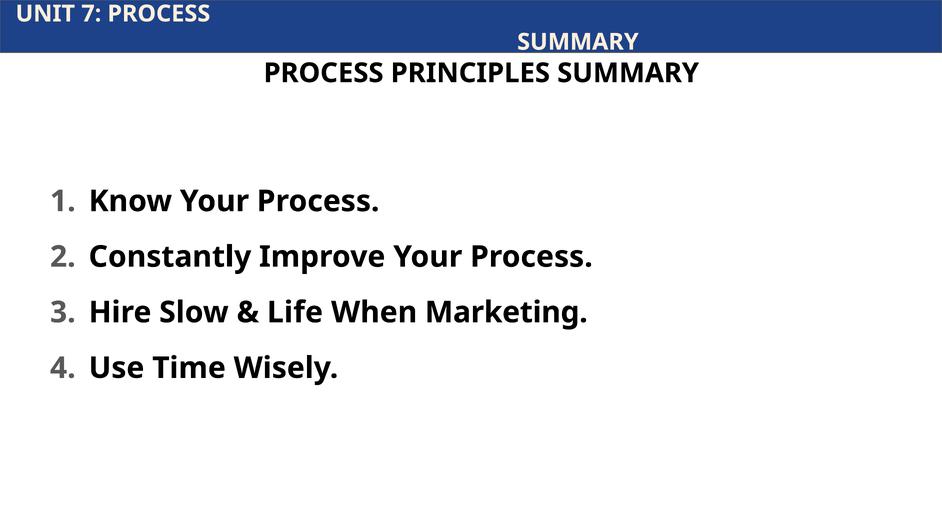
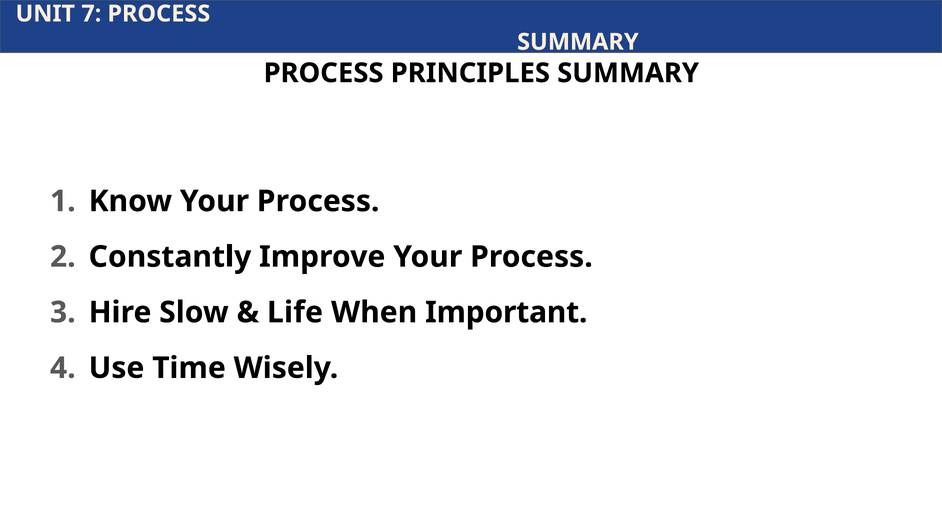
Marketing: Marketing -> Important
